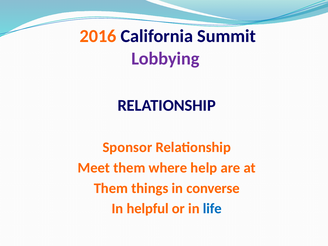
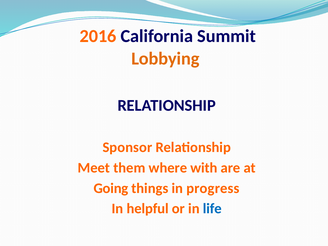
Lobbying colour: purple -> orange
help: help -> with
Them at (111, 188): Them -> Going
converse: converse -> progress
